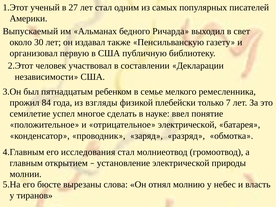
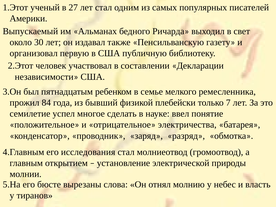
взгляды: взгляды -> бывший
отрицательное электрической: электрической -> электричества
